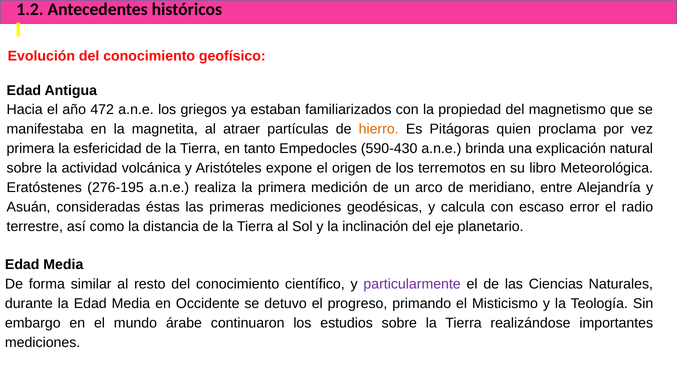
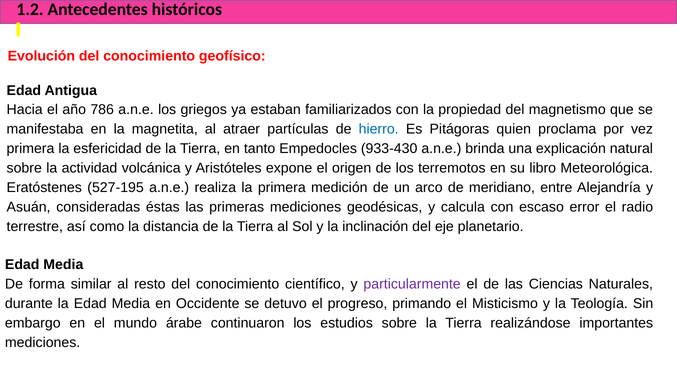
472: 472 -> 786
hierro colour: orange -> blue
590-430: 590-430 -> 933-430
276-195: 276-195 -> 527-195
